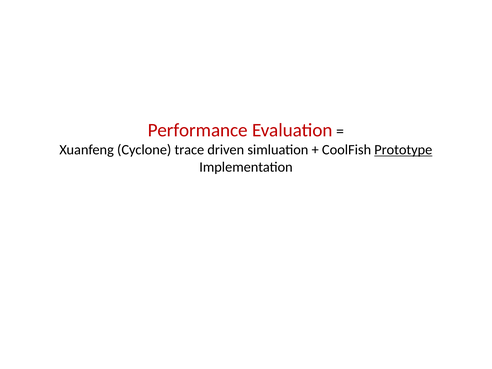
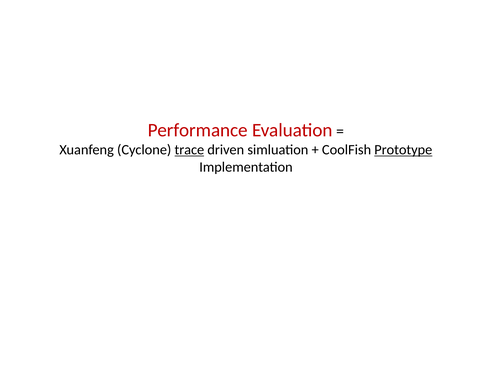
trace underline: none -> present
